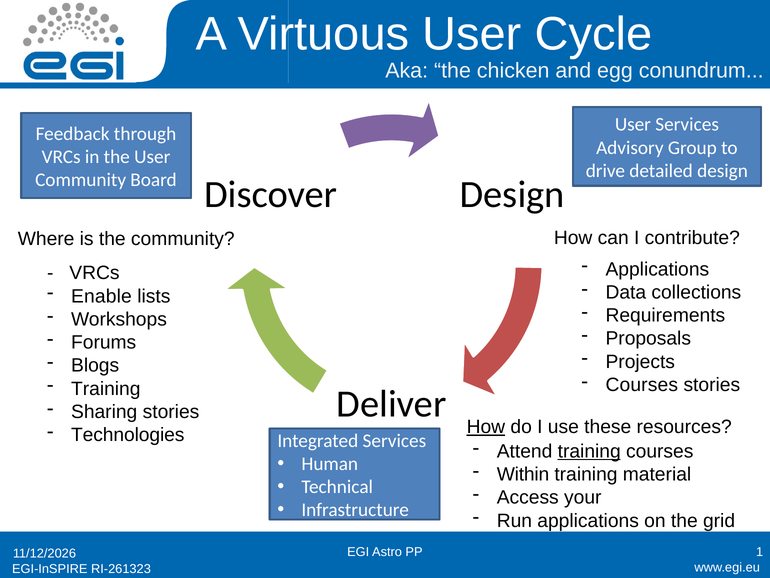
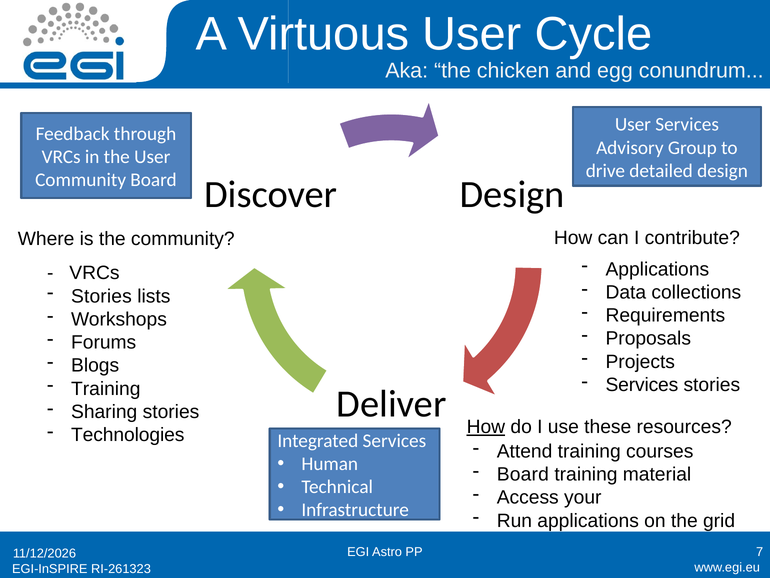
Enable at (101, 296): Enable -> Stories
Courses at (642, 385): Courses -> Services
training at (589, 451) underline: present -> none
Within at (523, 474): Within -> Board
1: 1 -> 7
